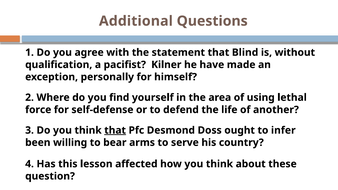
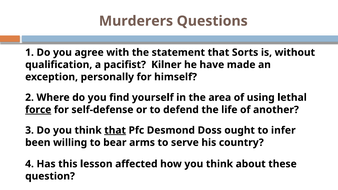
Additional: Additional -> Murderers
Blind: Blind -> Sorts
force underline: none -> present
